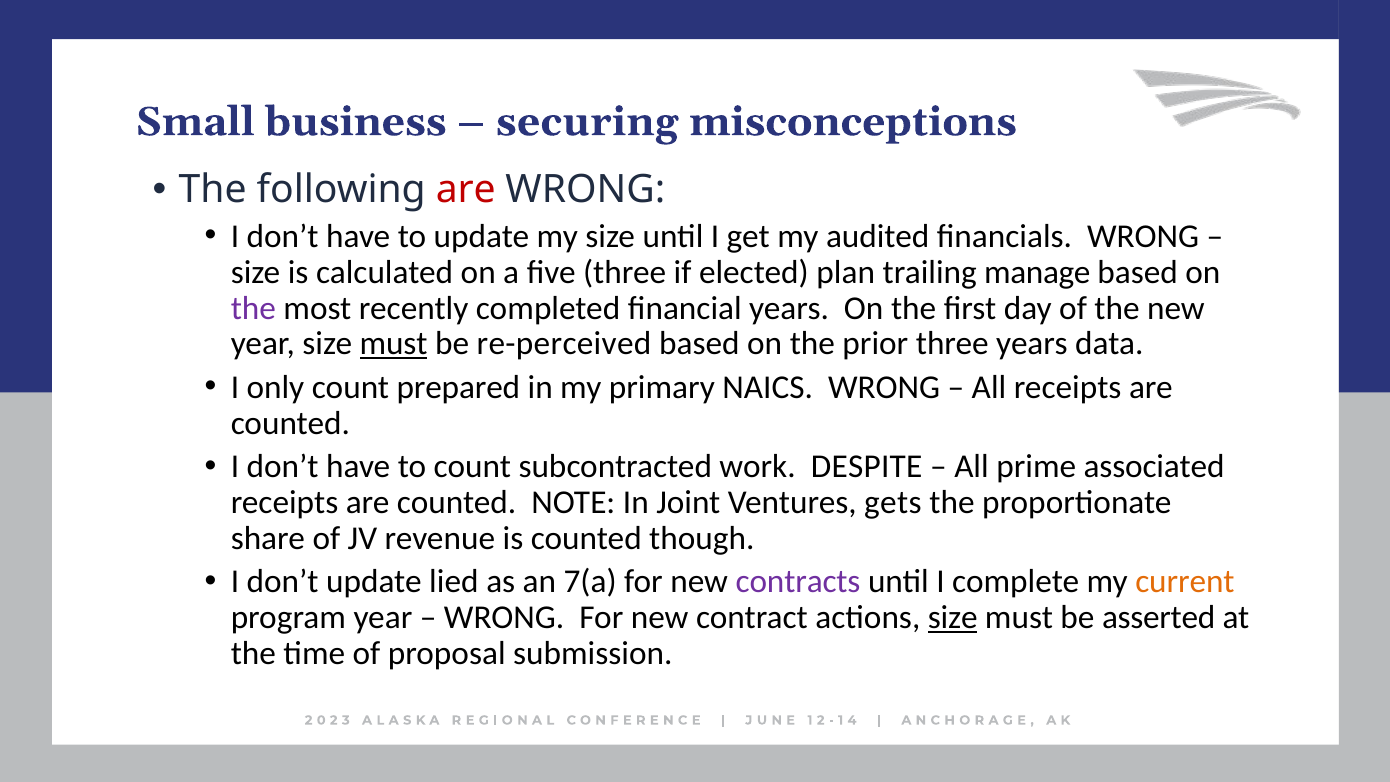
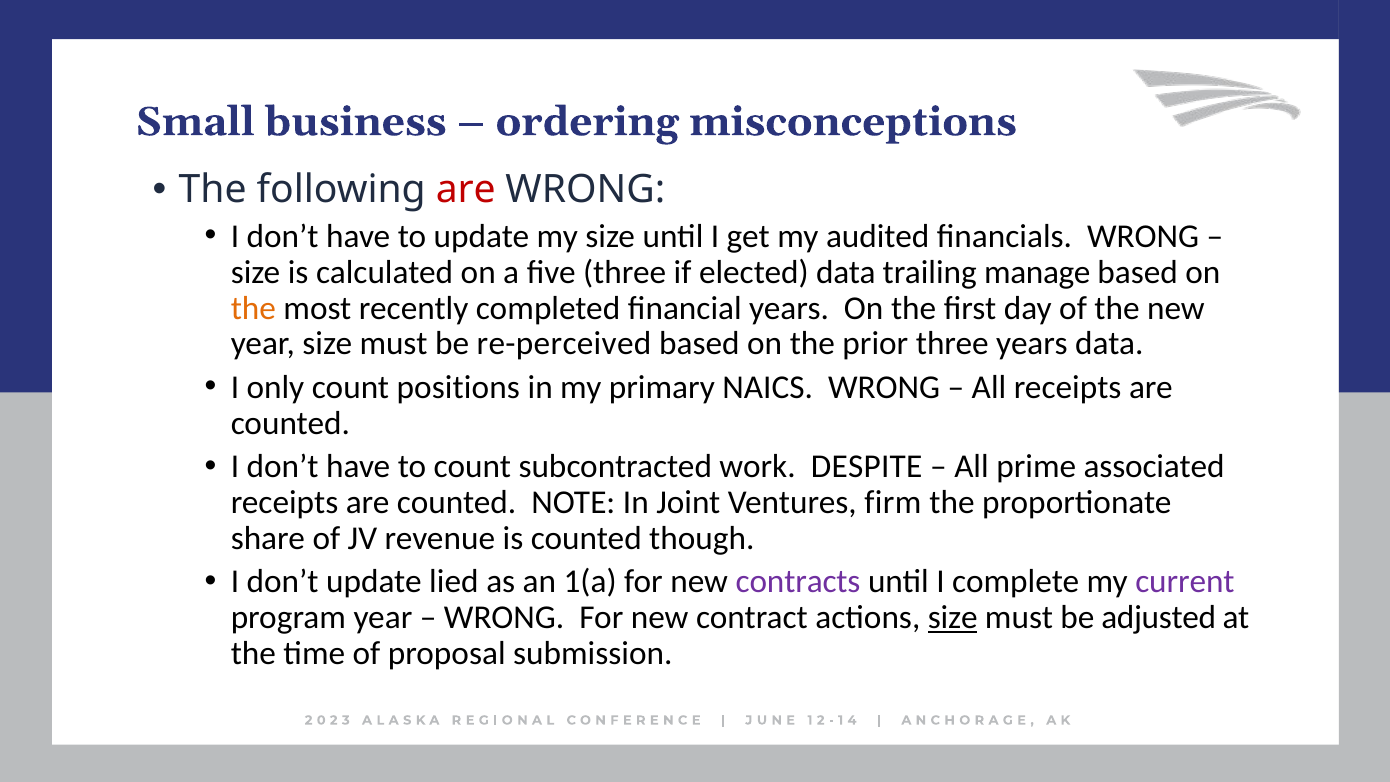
securing: securing -> ordering
elected plan: plan -> data
the at (253, 308) colour: purple -> orange
must at (394, 344) underline: present -> none
prepared: prepared -> positions
gets: gets -> firm
7(a: 7(a -> 1(a
current colour: orange -> purple
asserted: asserted -> adjusted
